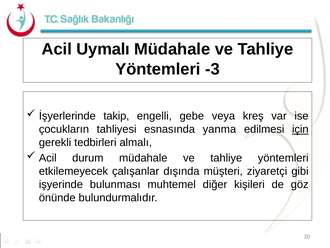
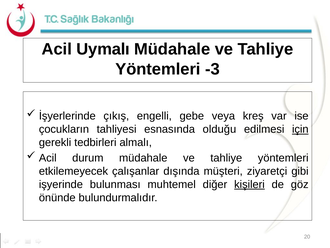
takip: takip -> çıkış
yanma: yanma -> olduğu
kişileri underline: none -> present
